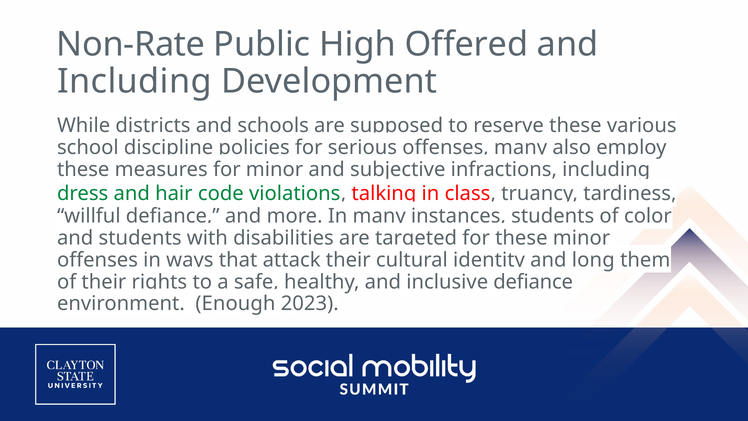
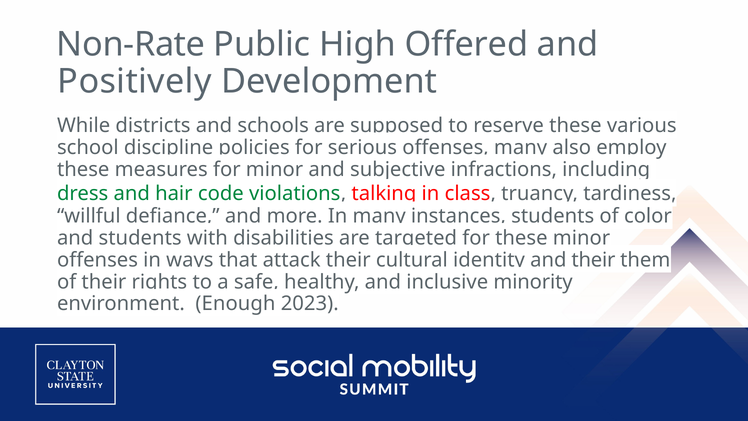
Including at (135, 81): Including -> Positively
long at (593, 260): long -> their
inclusive defiance: defiance -> minority
